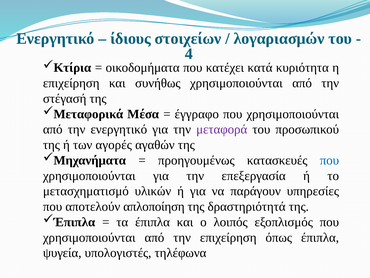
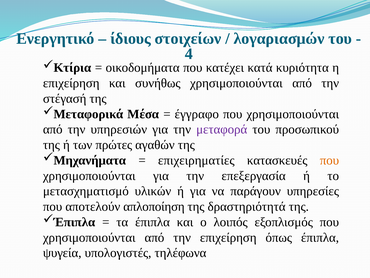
την ενεργητικό: ενεργητικό -> υπηρεσιών
αγορές: αγορές -> πρώτες
προηγουμένως: προηγουμένως -> επιχειρηματίες
που at (329, 160) colour: blue -> orange
